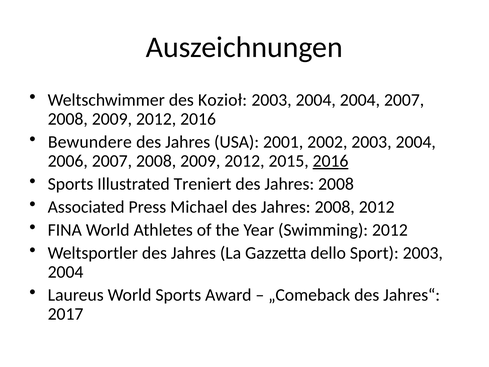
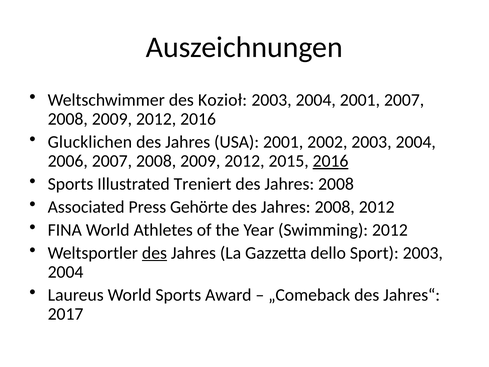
2004 2004: 2004 -> 2001
Bewundere: Bewundere -> Glucklichen
Michael: Michael -> Gehörte
des at (154, 253) underline: none -> present
